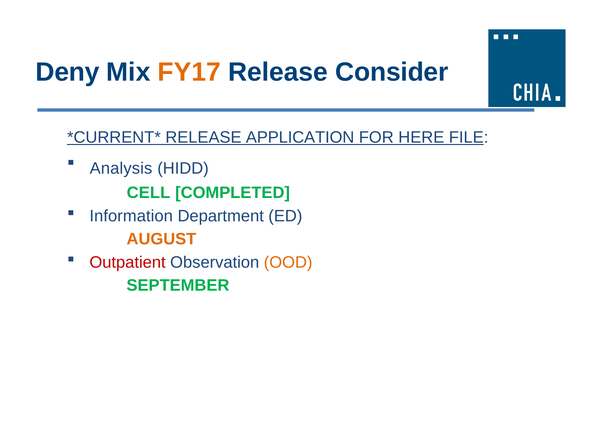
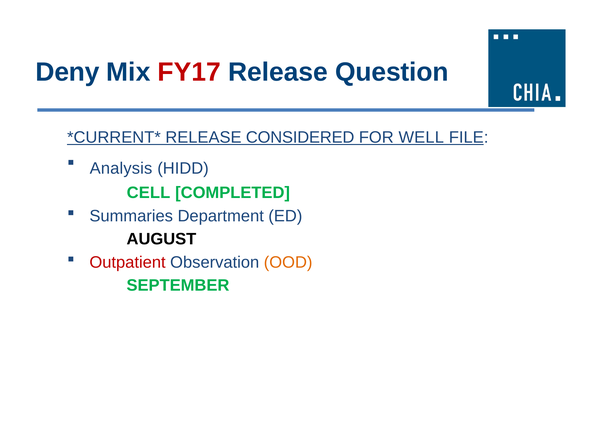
FY17 colour: orange -> red
Consider: Consider -> Question
APPLICATION: APPLICATION -> CONSIDERED
HERE: HERE -> WELL
Information: Information -> Summaries
AUGUST colour: orange -> black
